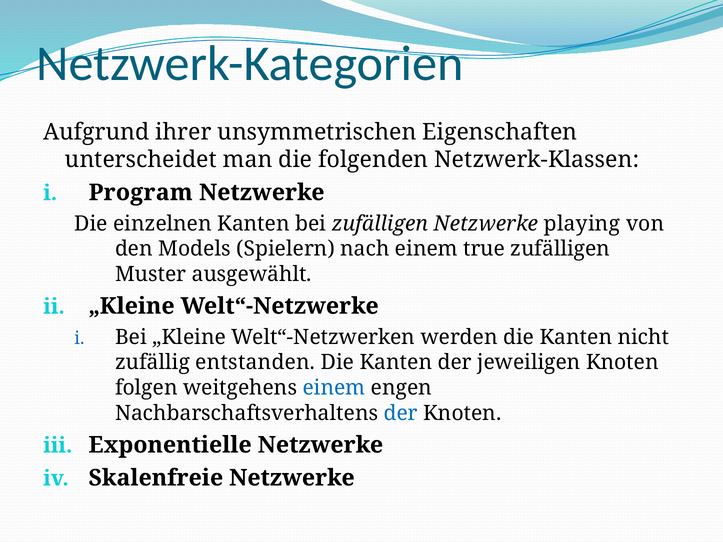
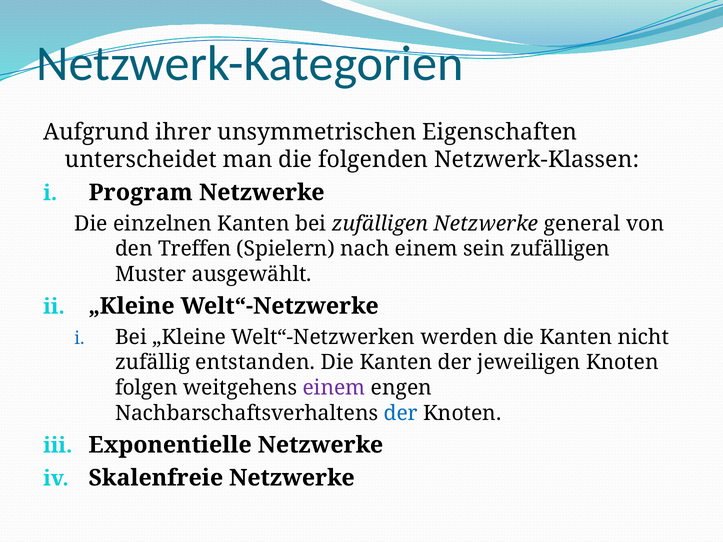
playing: playing -> general
Models: Models -> Treffen
true: true -> sein
einem at (334, 388) colour: blue -> purple
